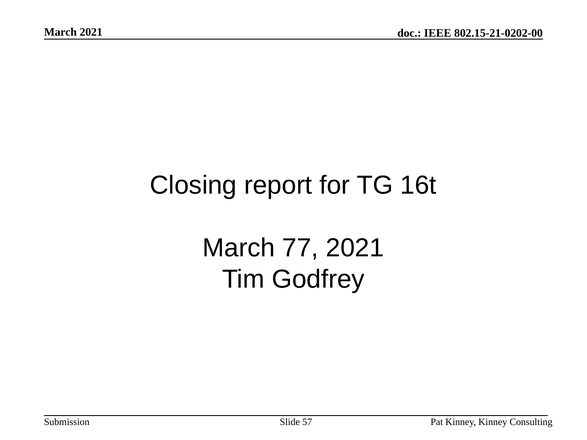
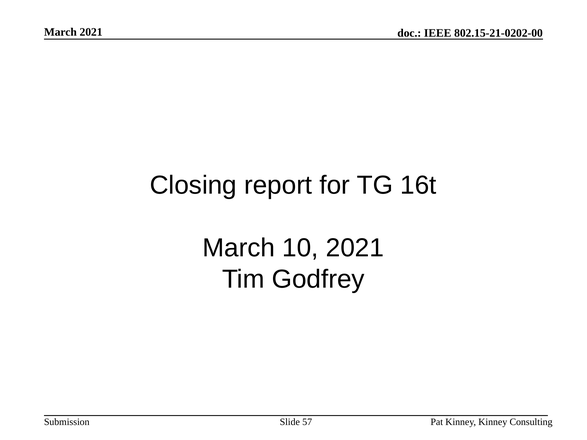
77: 77 -> 10
